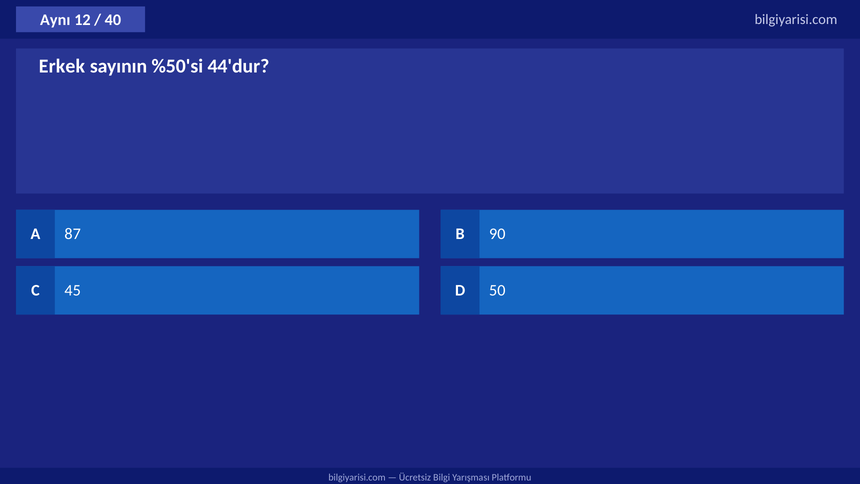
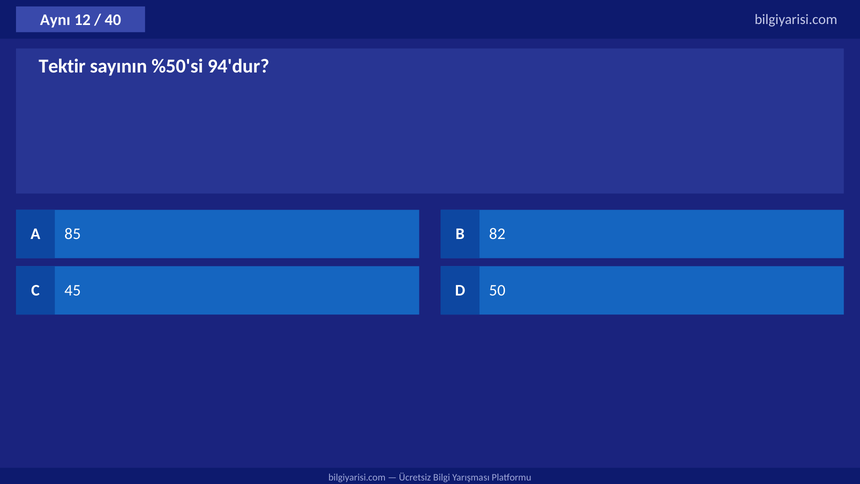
Erkek: Erkek -> Tektir
44'dur: 44'dur -> 94'dur
87: 87 -> 85
90: 90 -> 82
